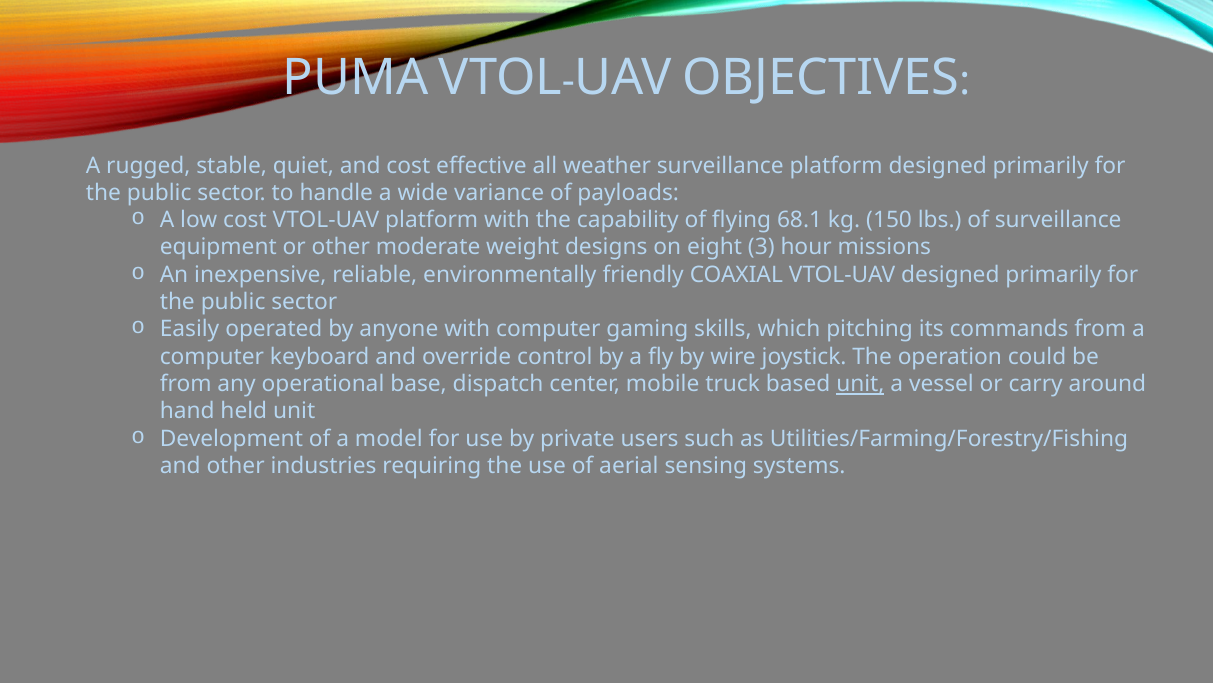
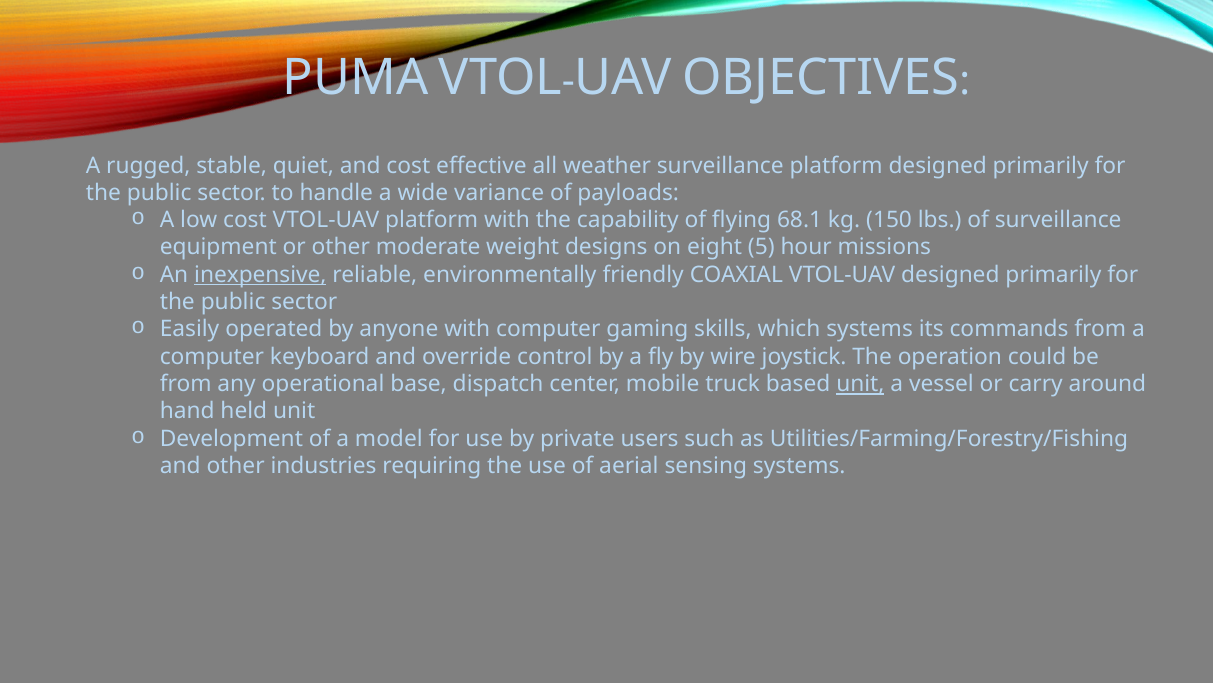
3: 3 -> 5
inexpensive underline: none -> present
which pitching: pitching -> systems
